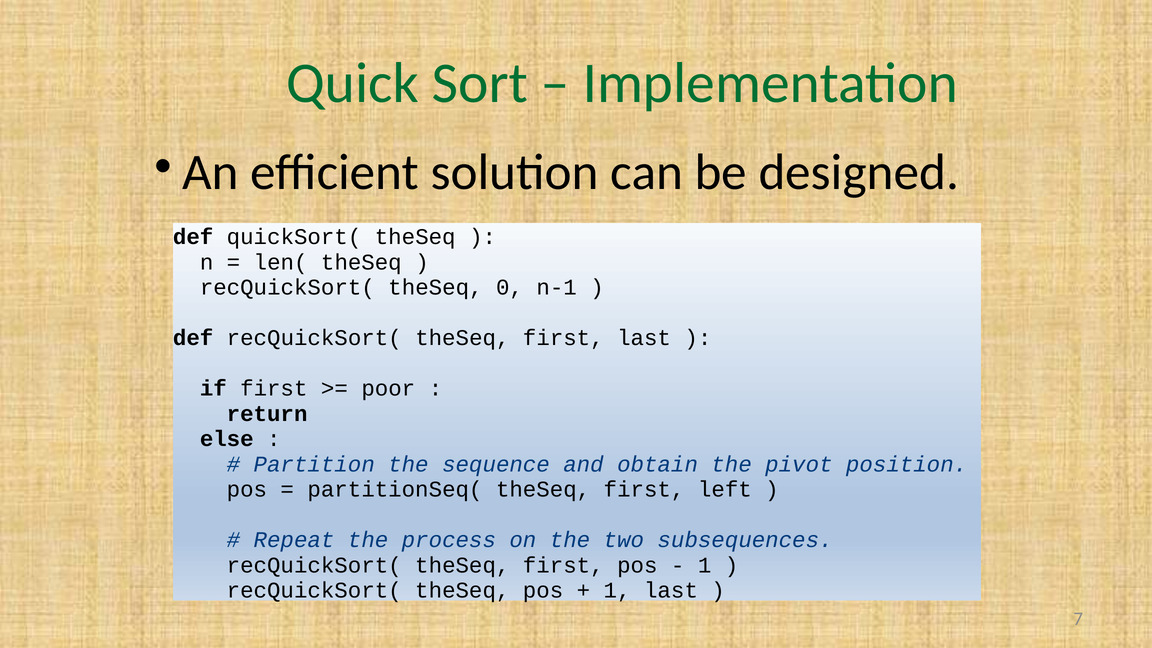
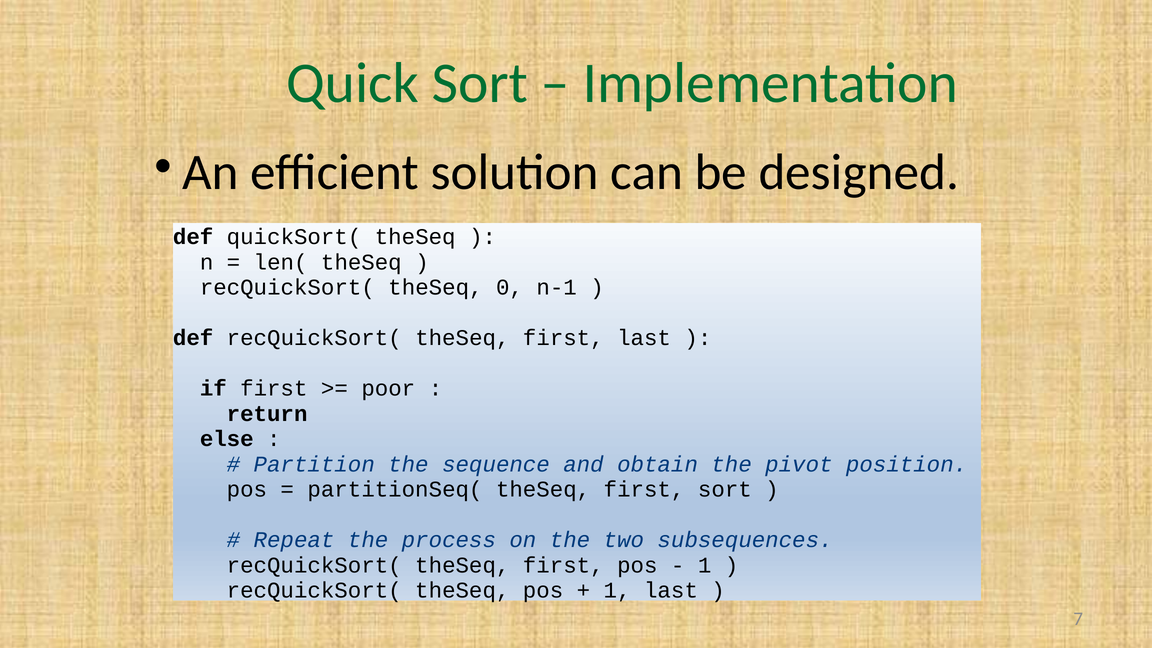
first left: left -> sort
